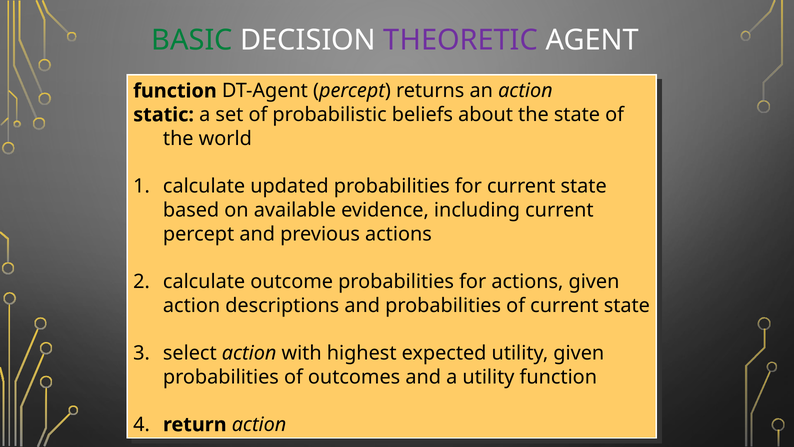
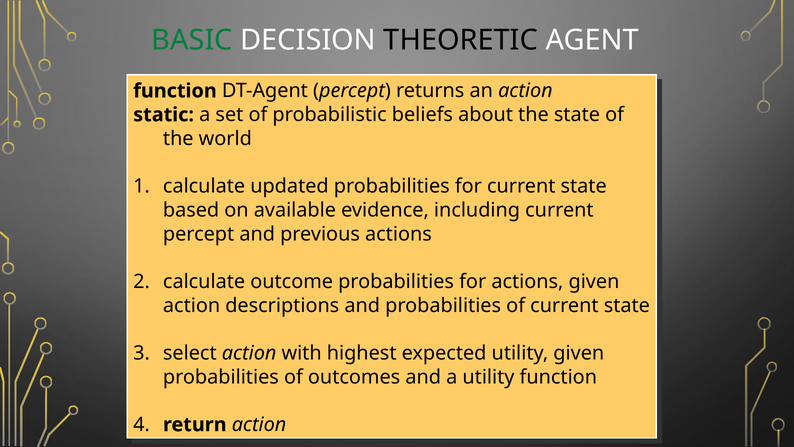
THEORETIC colour: purple -> black
